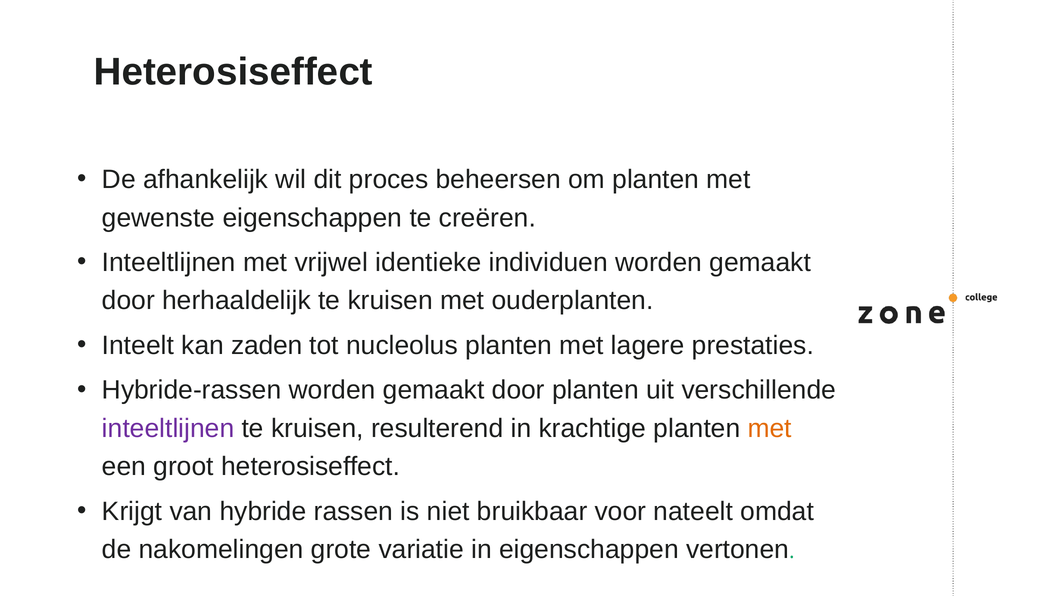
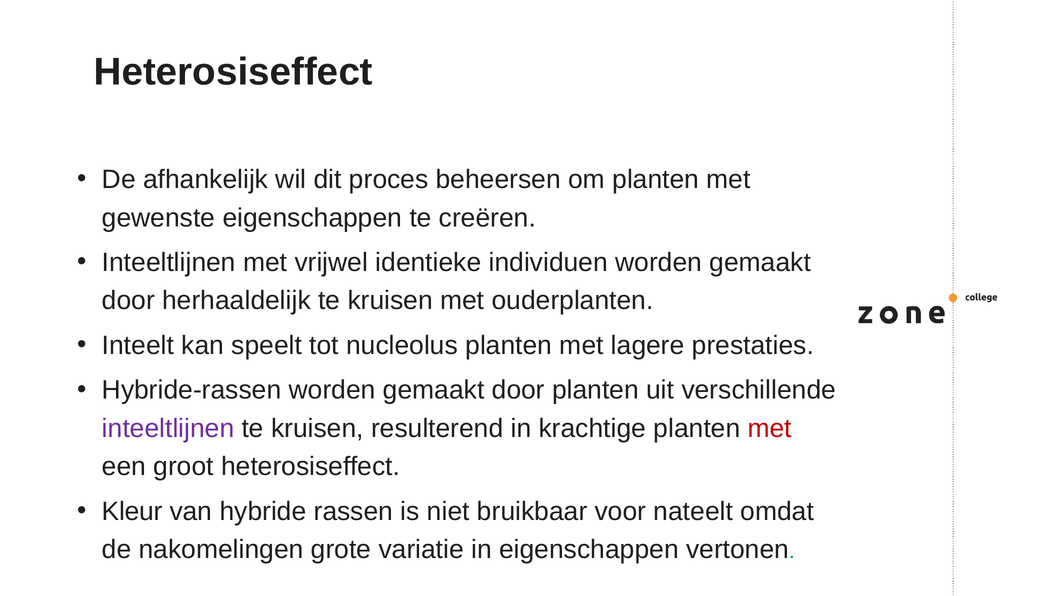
zaden: zaden -> speelt
met at (770, 428) colour: orange -> red
Krijgt: Krijgt -> Kleur
